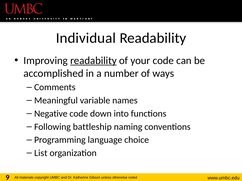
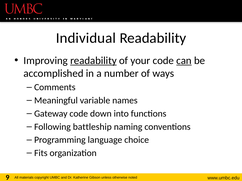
can underline: none -> present
Negative: Negative -> Gateway
List: List -> Fits
